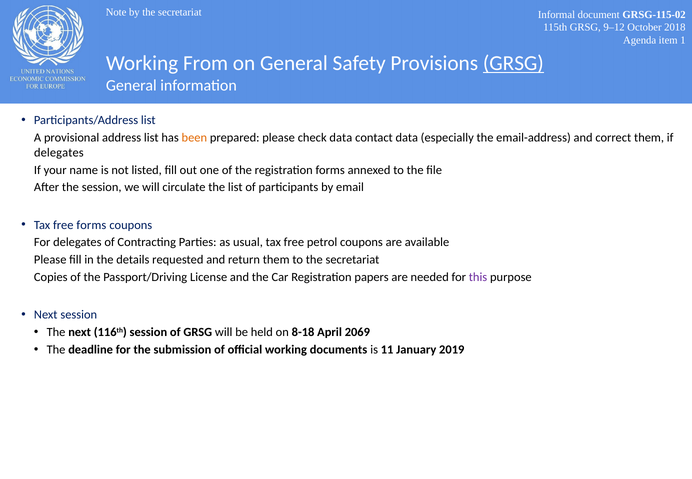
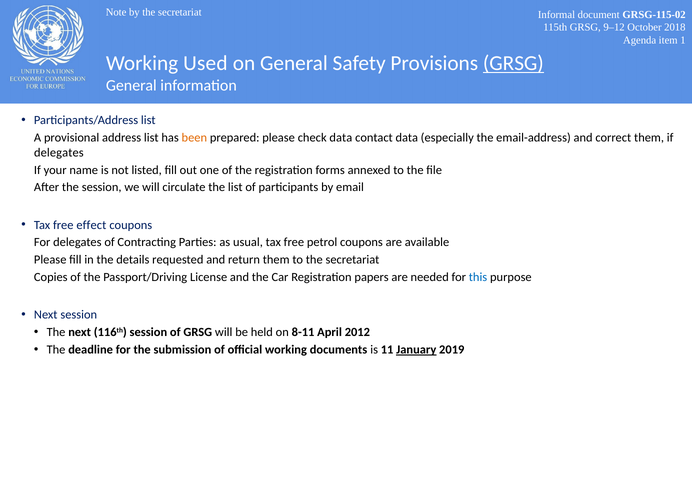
From: From -> Used
free forms: forms -> effect
this colour: purple -> blue
8-18: 8-18 -> 8-11
2069: 2069 -> 2012
January underline: none -> present
